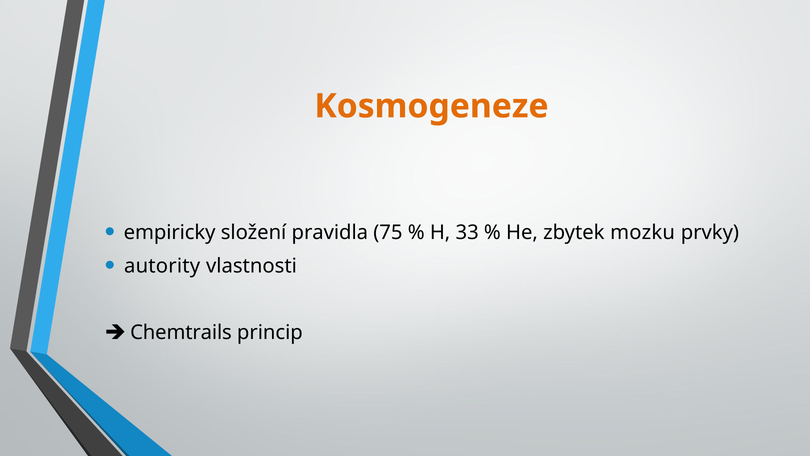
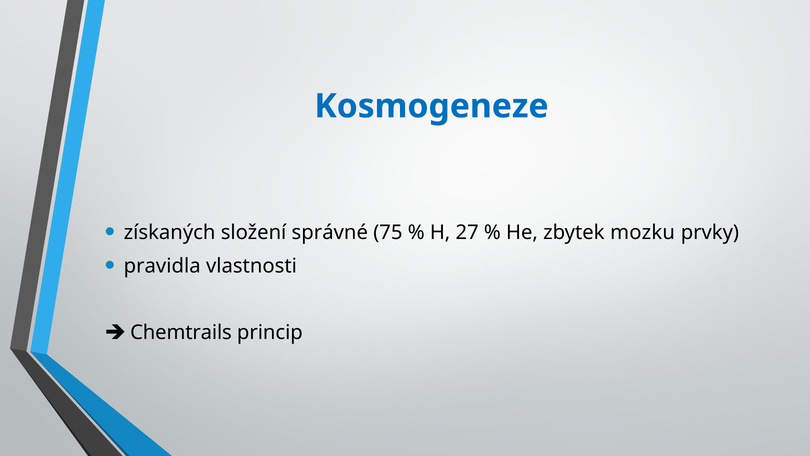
Kosmogeneze colour: orange -> blue
empiricky: empiricky -> získaných
pravidla: pravidla -> správné
33: 33 -> 27
autority: autority -> pravidla
